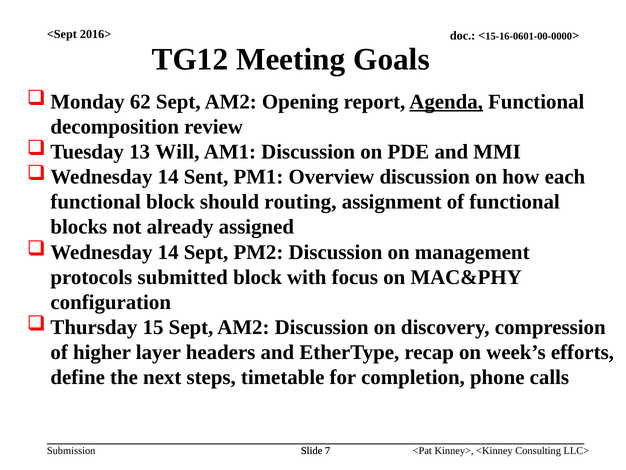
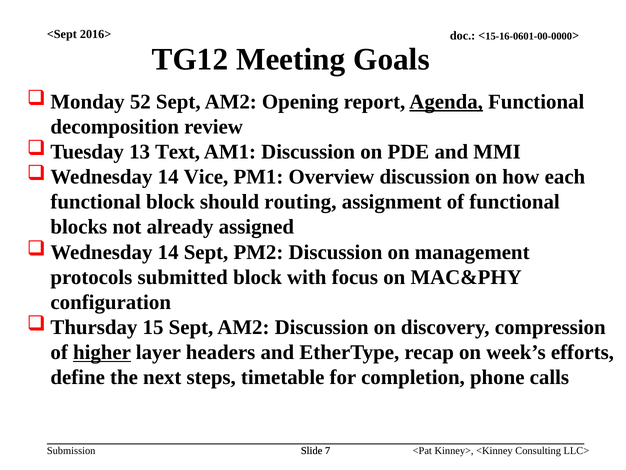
62: 62 -> 52
Will: Will -> Text
Sent: Sent -> Vice
higher underline: none -> present
